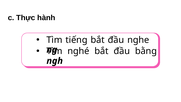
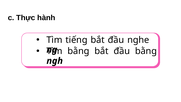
nghé at (78, 51): nghé -> bằng
